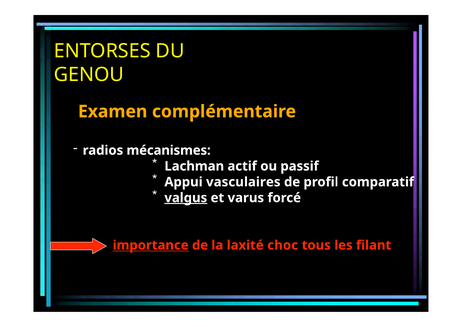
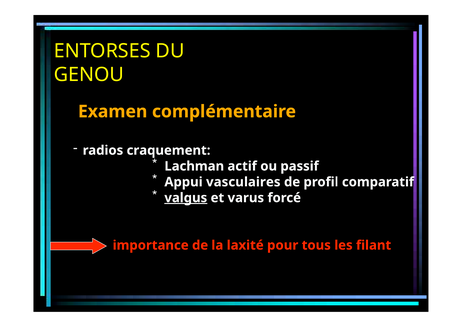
mécanismes: mécanismes -> craquement
importance underline: present -> none
choc: choc -> pour
